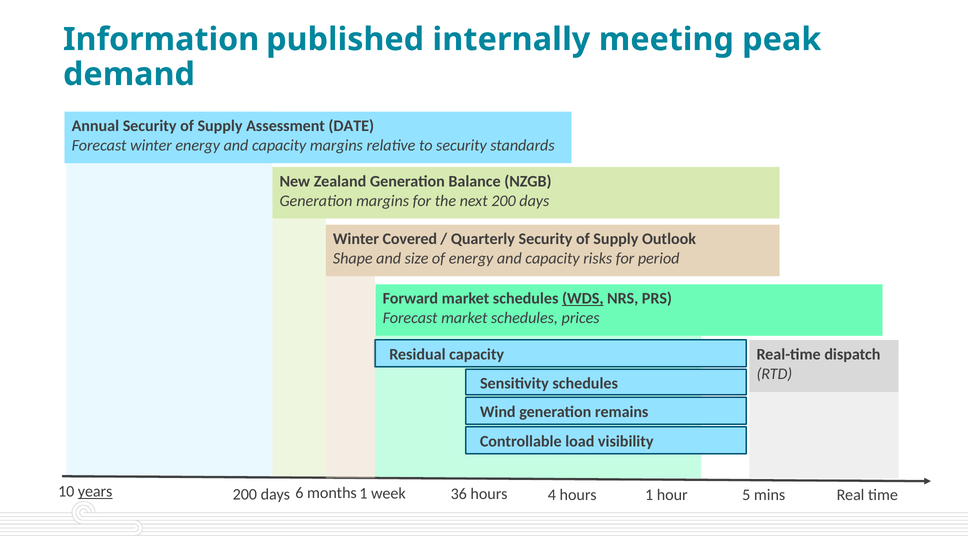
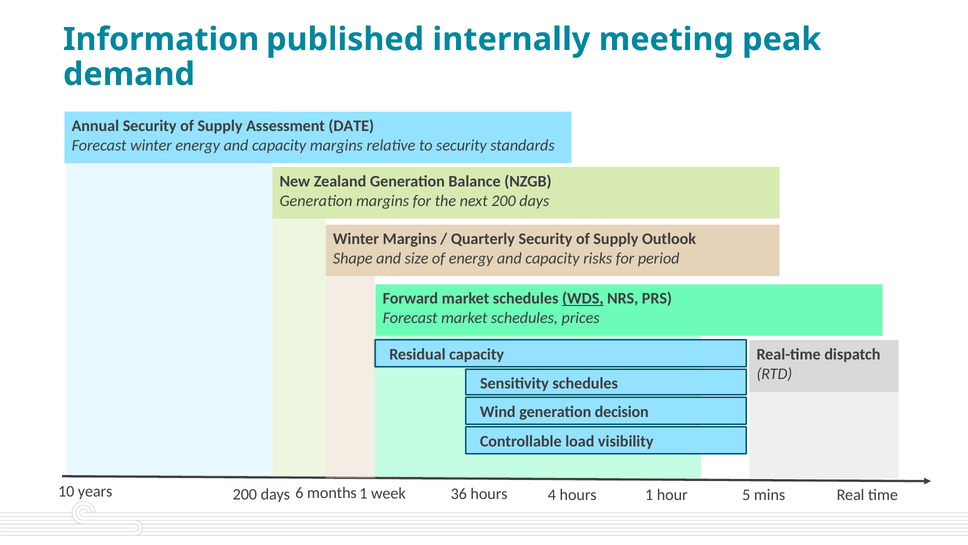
Winter Covered: Covered -> Margins
remains: remains -> decision
years underline: present -> none
